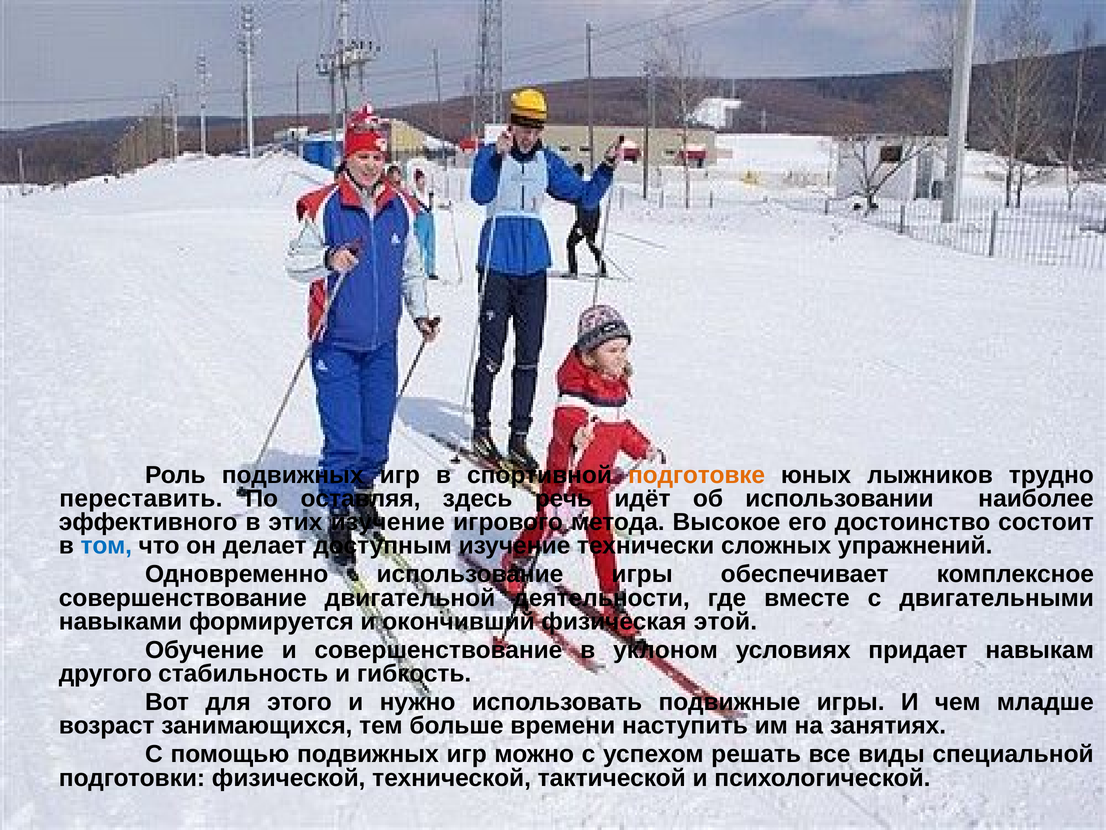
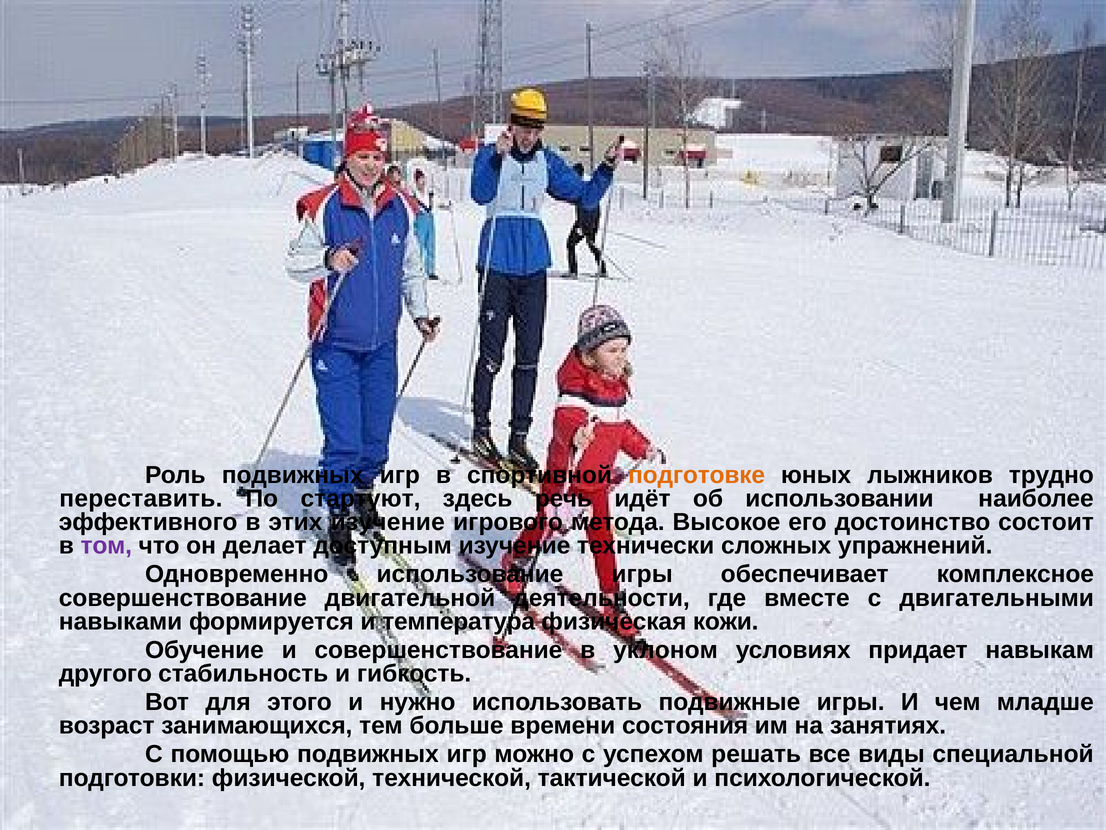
оставляя: оставляя -> стартуют
том colour: blue -> purple
окончивший: окончивший -> температура
этой: этой -> кожи
наступить: наступить -> состояния
